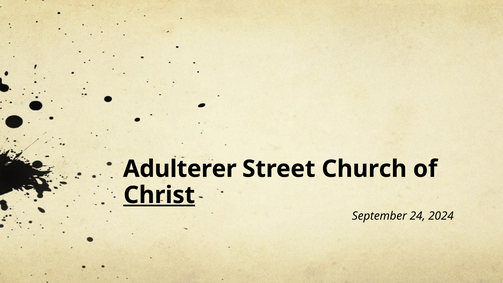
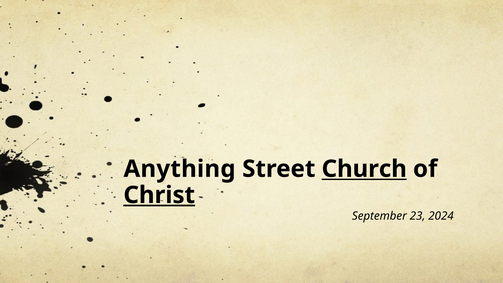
Adulterer: Adulterer -> Anything
Church underline: none -> present
24: 24 -> 23
